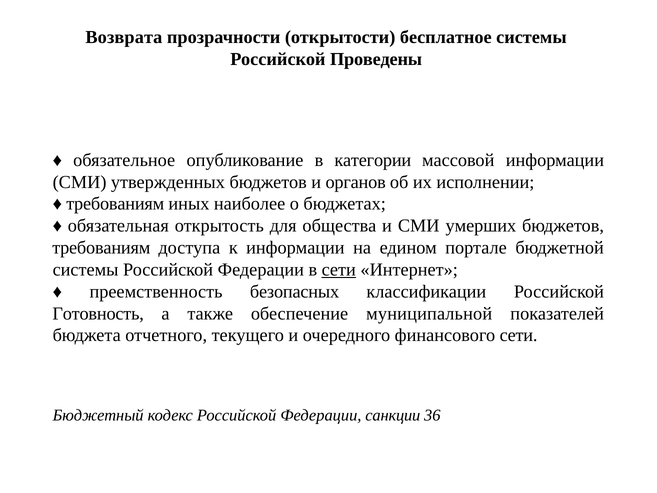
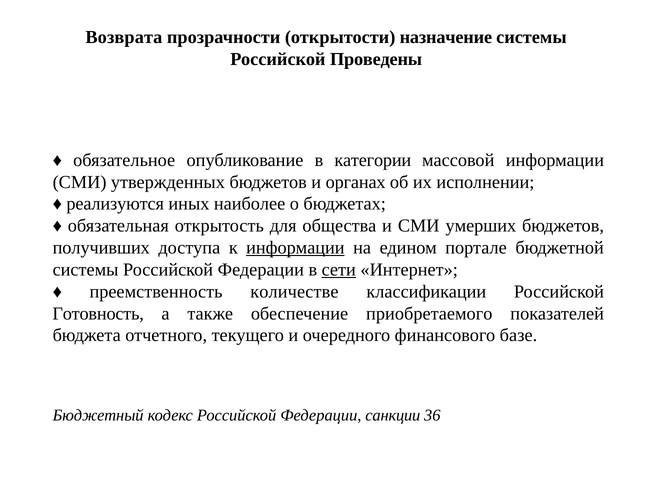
бесплатное: бесплатное -> назначение
органов: органов -> органах
требованиям at (115, 204): требованиям -> реализуются
требованиям at (101, 248): требованиям -> получивших
информации at (295, 248) underline: none -> present
безопасных: безопасных -> количестве
муниципальной: муниципальной -> приобретаемого
финансового сети: сети -> базе
